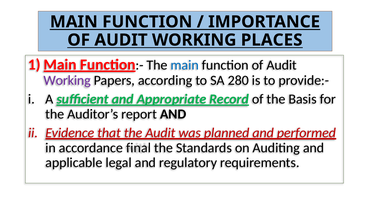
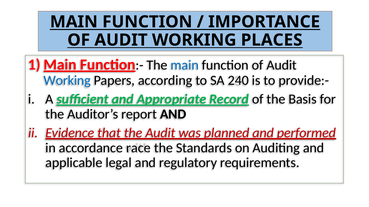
Working at (67, 81) colour: purple -> blue
280: 280 -> 240
final: final -> race
